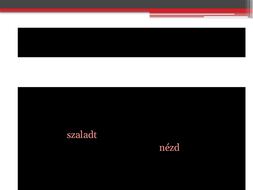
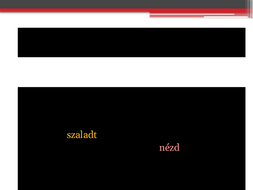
szaladt colour: pink -> yellow
